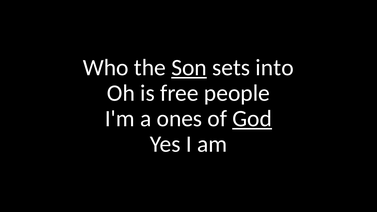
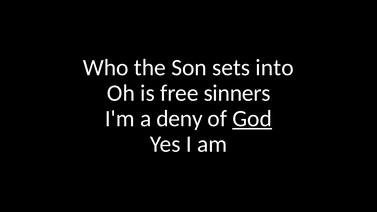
Son underline: present -> none
people: people -> sinners
ones: ones -> deny
